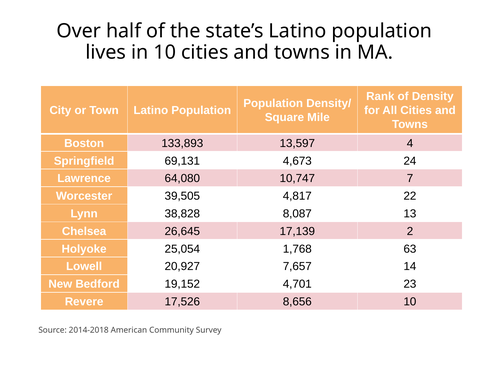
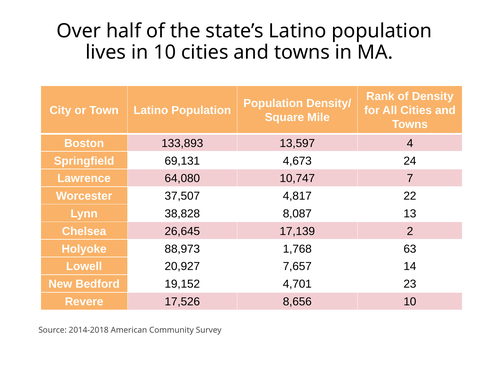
39,505: 39,505 -> 37,507
25,054: 25,054 -> 88,973
